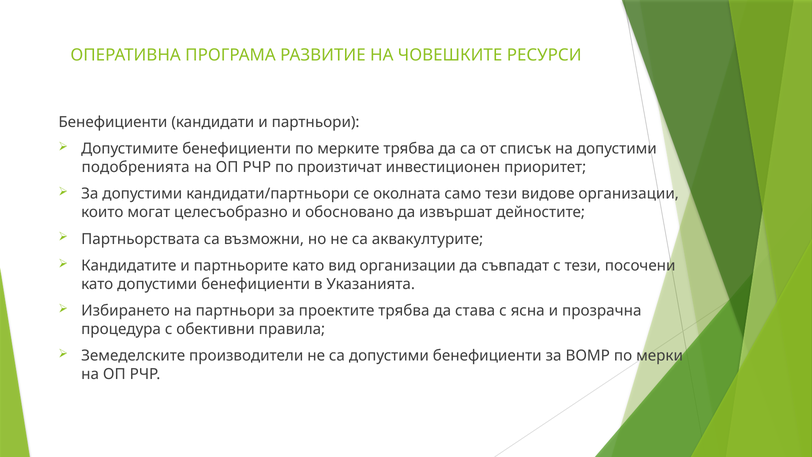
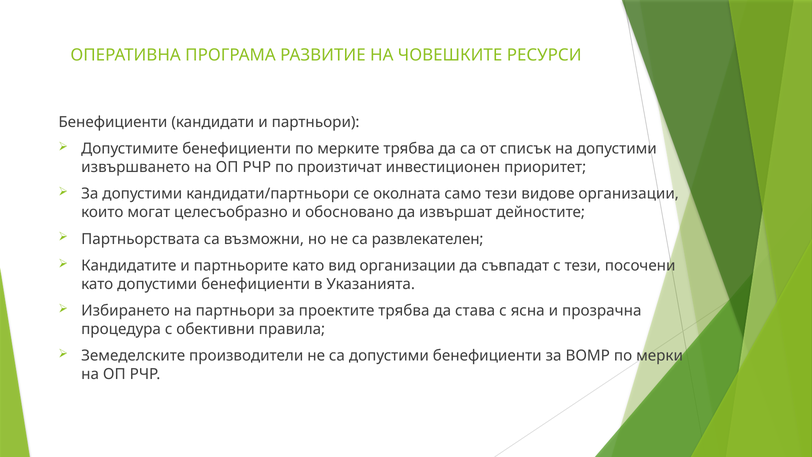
подобренията: подобренията -> извършването
аквакултурите: аквакултурите -> развлекателен
